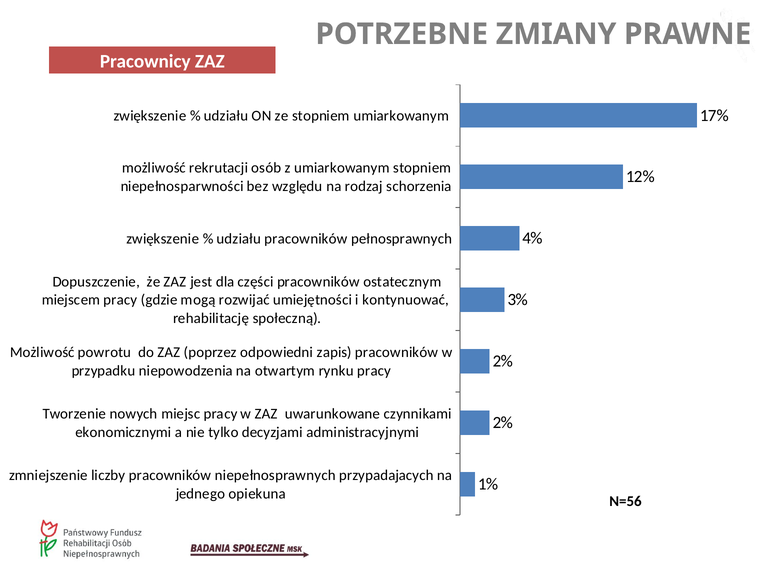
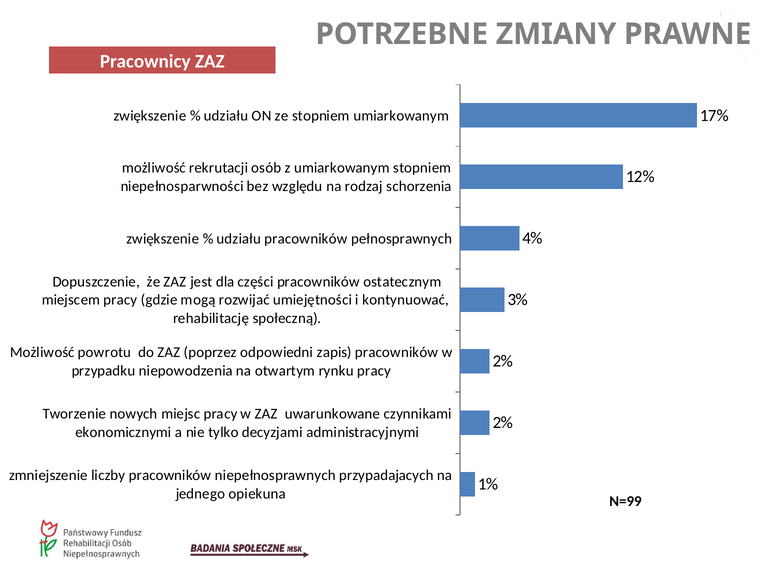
N=56: N=56 -> N=99
